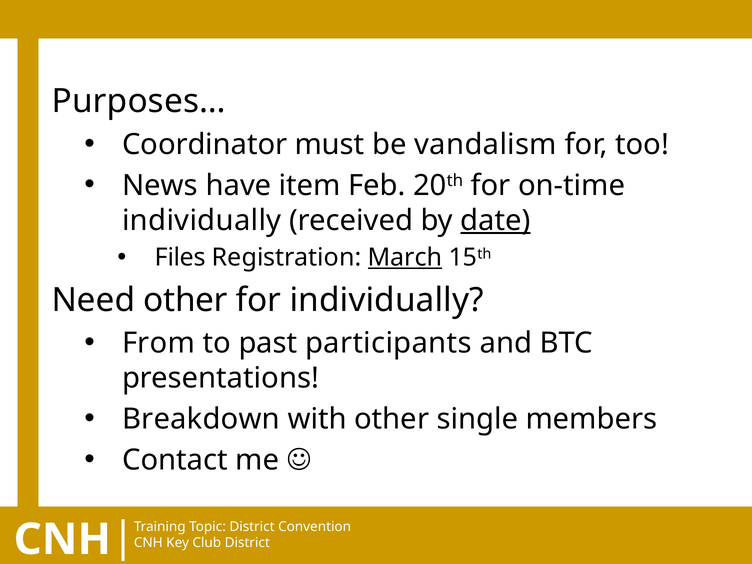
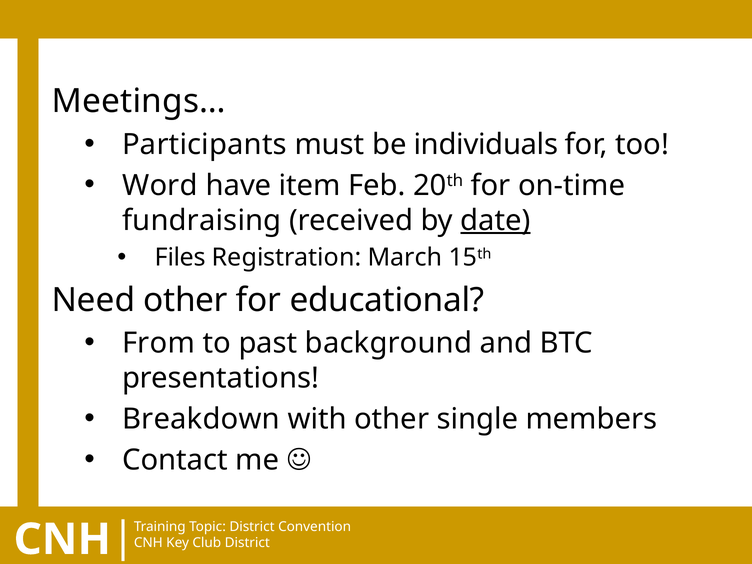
Purposes…: Purposes… -> Meetings…
Coordinator: Coordinator -> Participants
vandalism: vandalism -> individuals
News: News -> Word
individually at (202, 220): individually -> fundraising
March underline: present -> none
for individually: individually -> educational
participants: participants -> background
